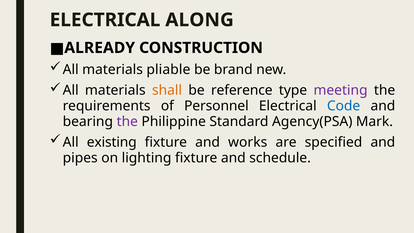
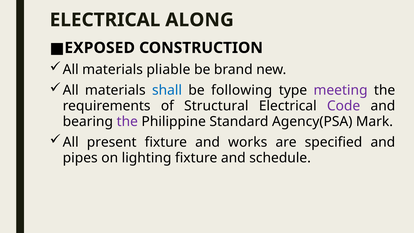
ALREADY: ALREADY -> EXPOSED
shall colour: orange -> blue
reference: reference -> following
Personnel: Personnel -> Structural
Code colour: blue -> purple
existing: existing -> present
